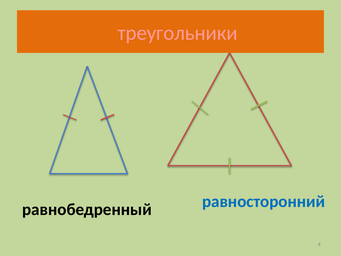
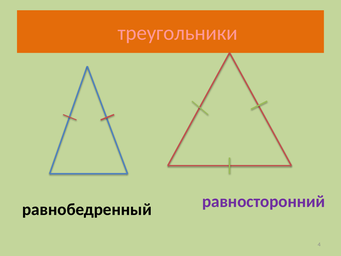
равносторонний colour: blue -> purple
